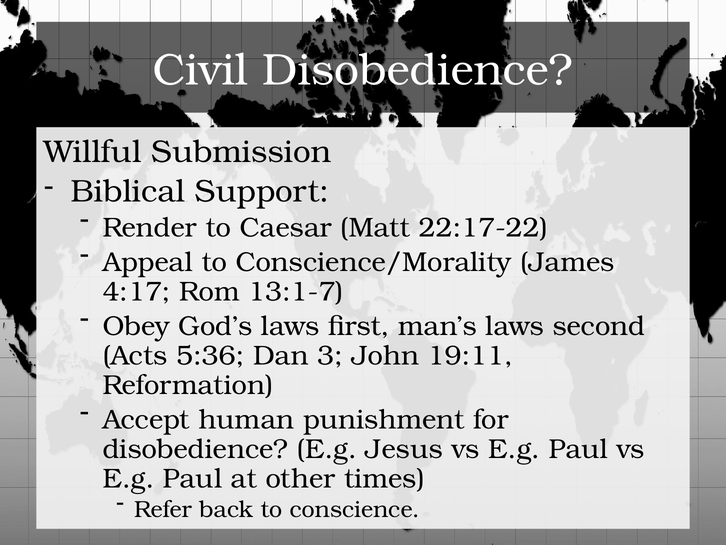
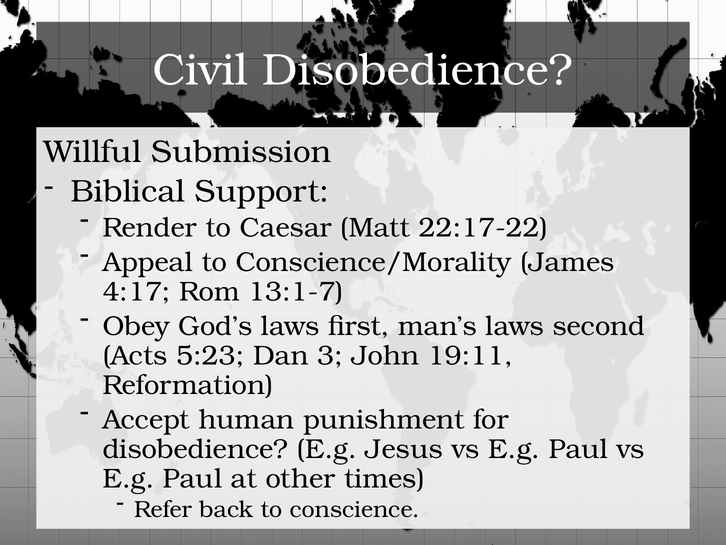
5:36: 5:36 -> 5:23
